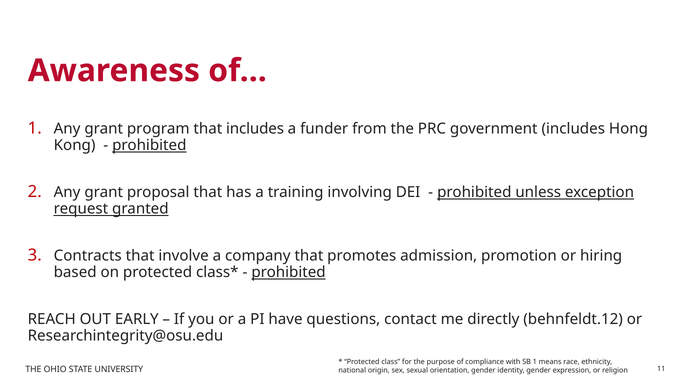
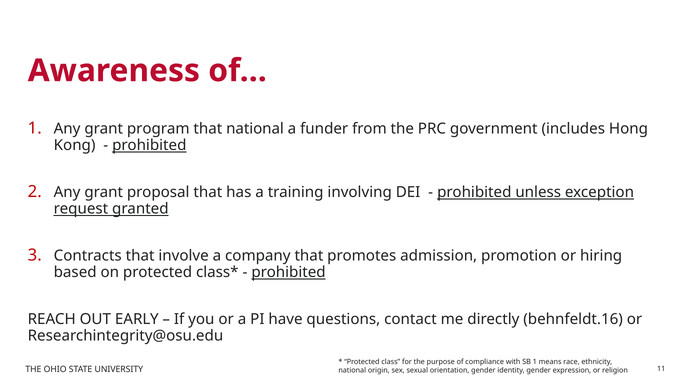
that includes: includes -> national
behnfeldt.12: behnfeldt.12 -> behnfeldt.16
